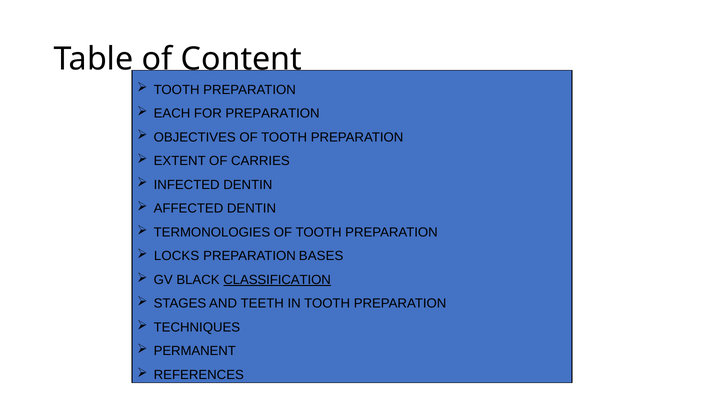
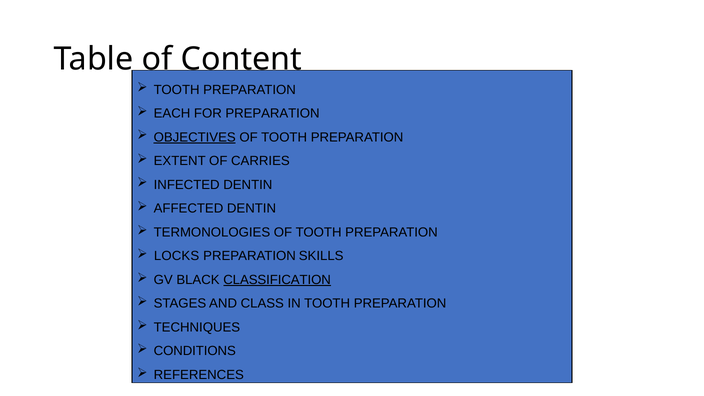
OBJECTIVES underline: none -> present
BASES: BASES -> SKILLS
TEETH: TEETH -> CLASS
PERMANENT: PERMANENT -> CONDITIONS
